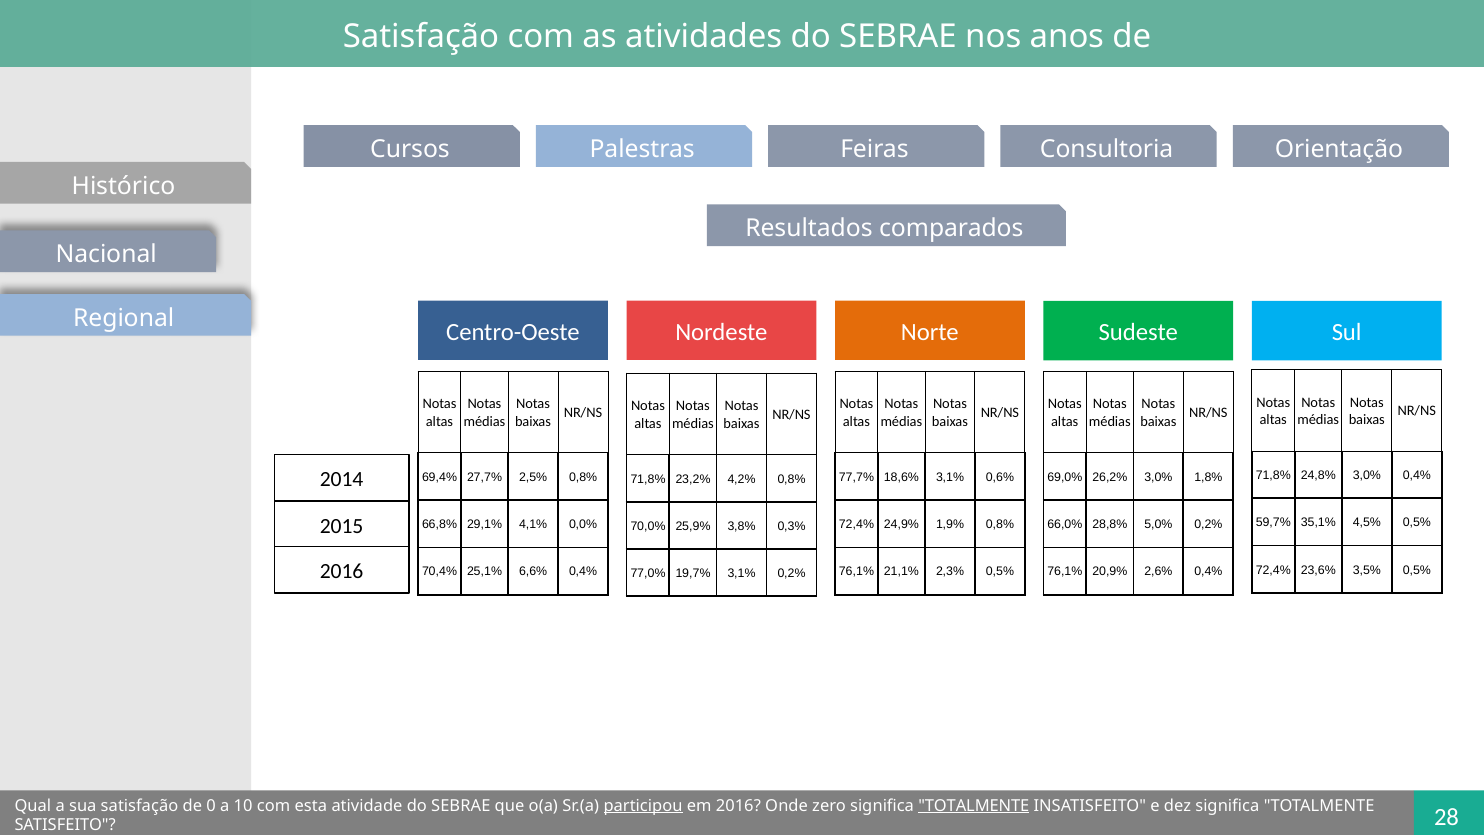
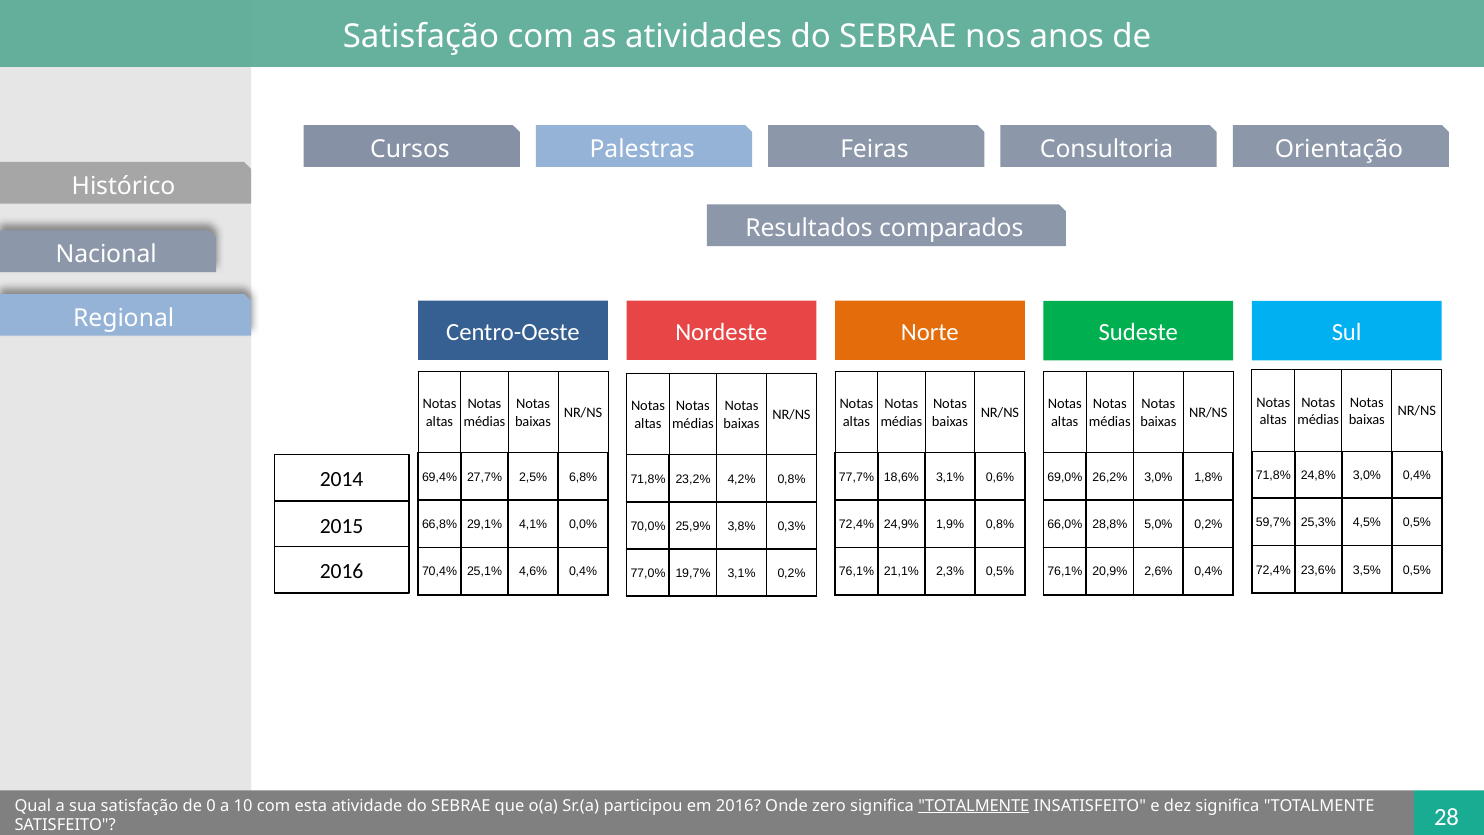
2,5% 0,8%: 0,8% -> 6,8%
35,1%: 35,1% -> 25,3%
6,6%: 6,6% -> 4,6%
participou underline: present -> none
